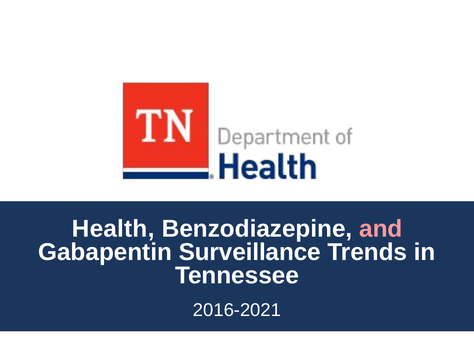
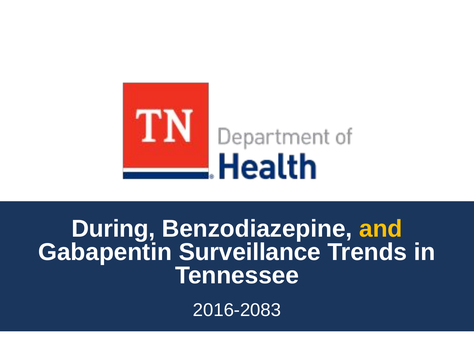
Health: Health -> During
and colour: pink -> yellow
2016-2021: 2016-2021 -> 2016-2083
